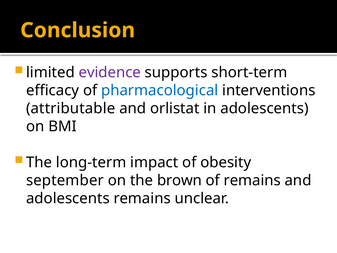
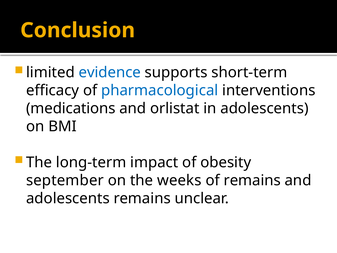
evidence colour: purple -> blue
attributable: attributable -> medications
brown: brown -> weeks
